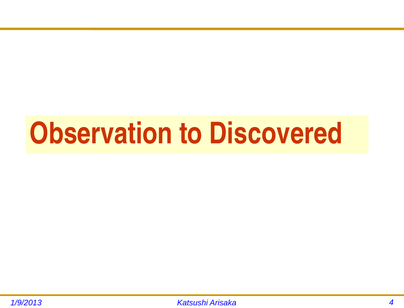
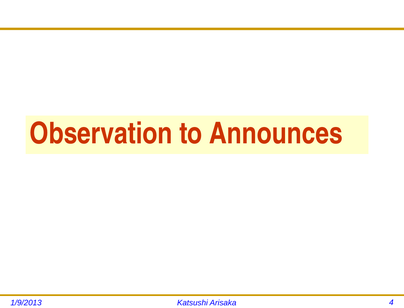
Discovered: Discovered -> Announces
